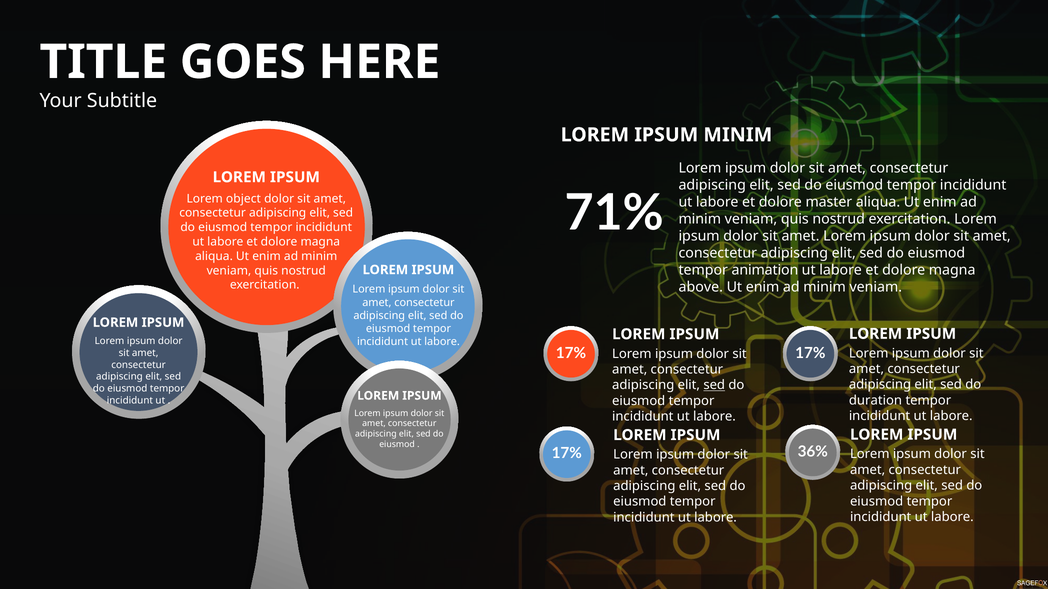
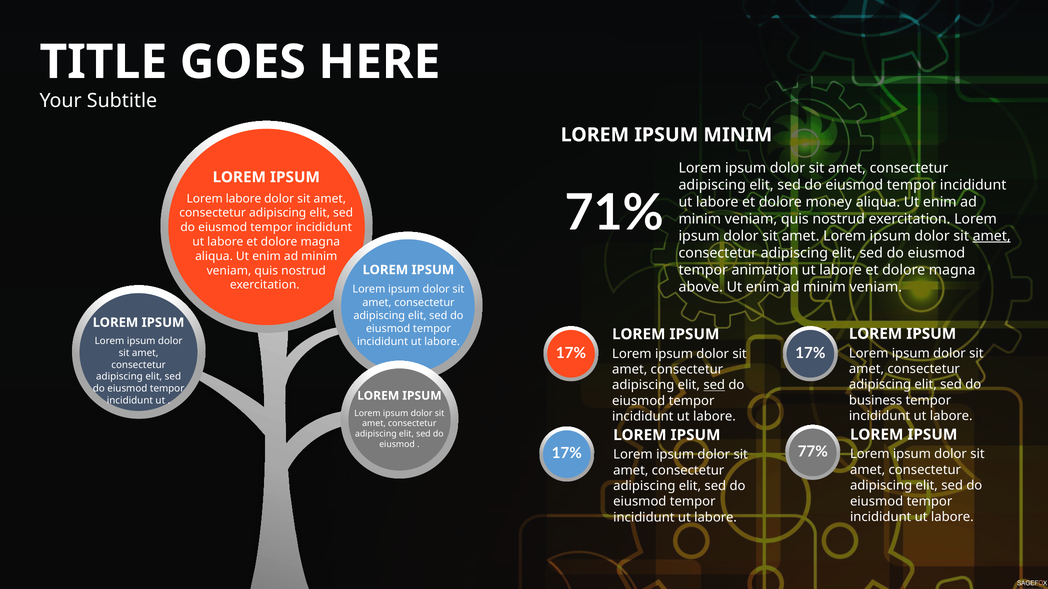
Lorem object: object -> labore
master: master -> money
amet at (992, 236) underline: none -> present
duration: duration -> business
36%: 36% -> 77%
